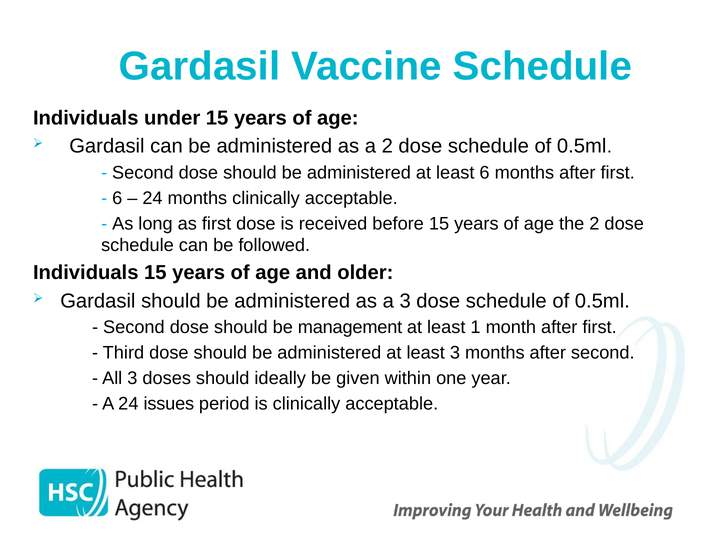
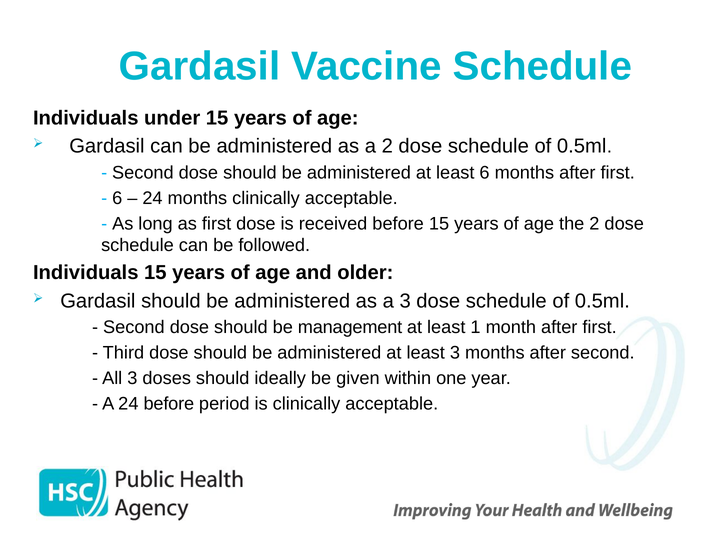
24 issues: issues -> before
